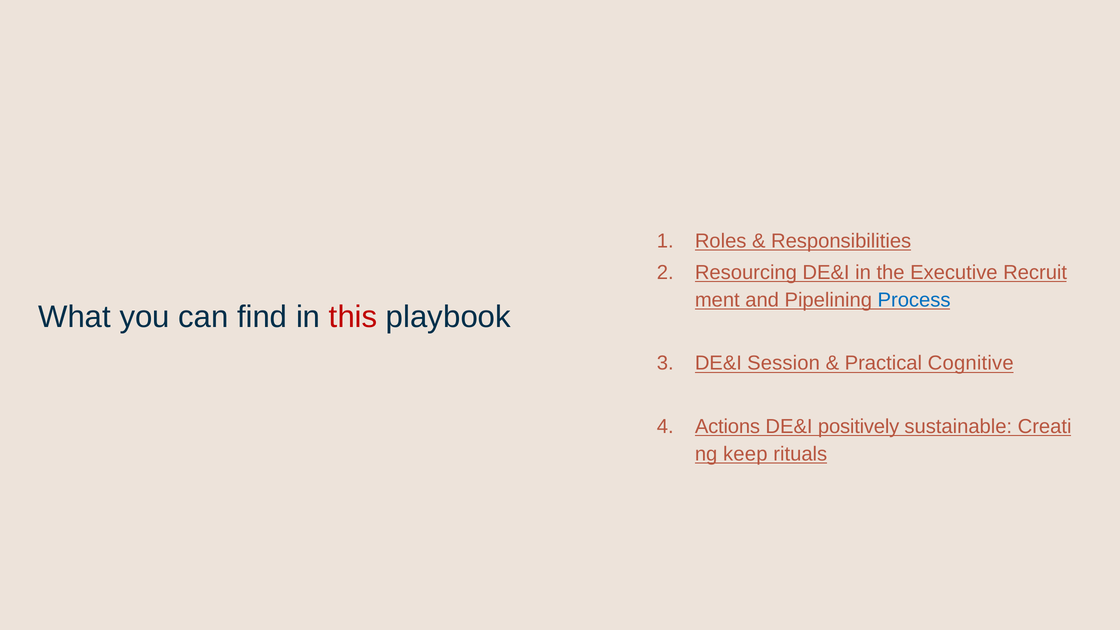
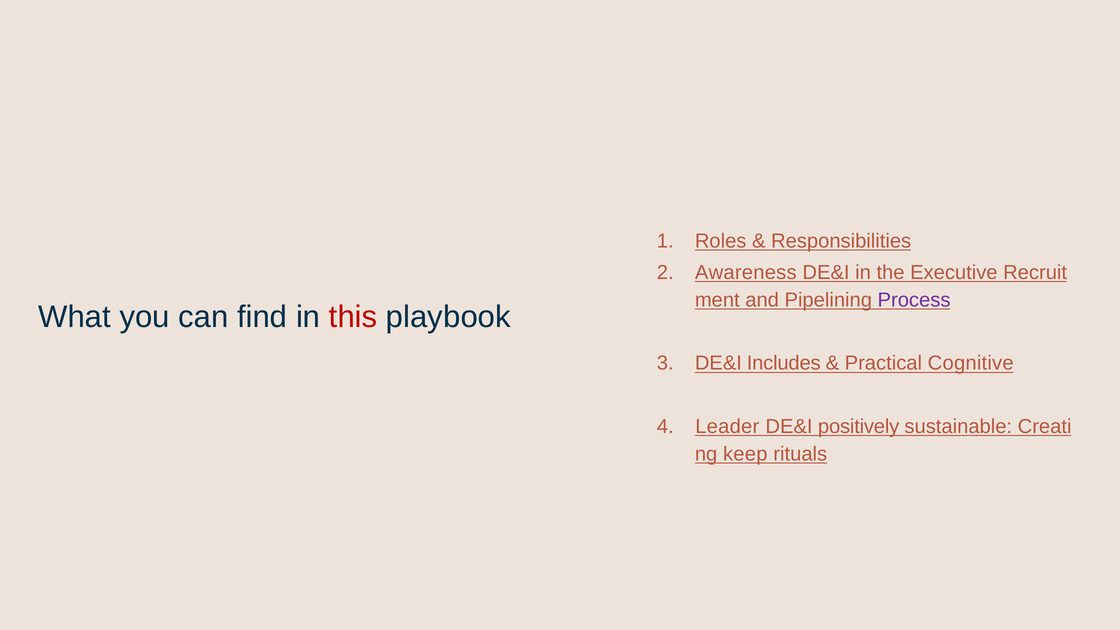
Resourcing: Resourcing -> Awareness
Process colour: blue -> purple
Session: Session -> Includes
Actions: Actions -> Leader
